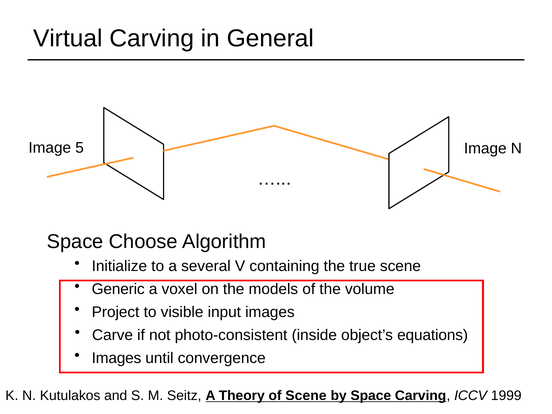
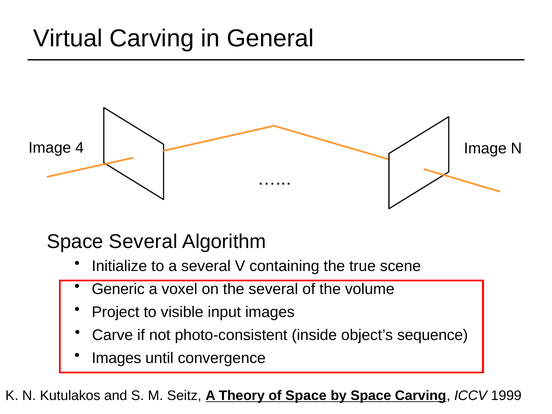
5: 5 -> 4
Space Choose: Choose -> Several
the models: models -> several
equations: equations -> sequence
of Scene: Scene -> Space
